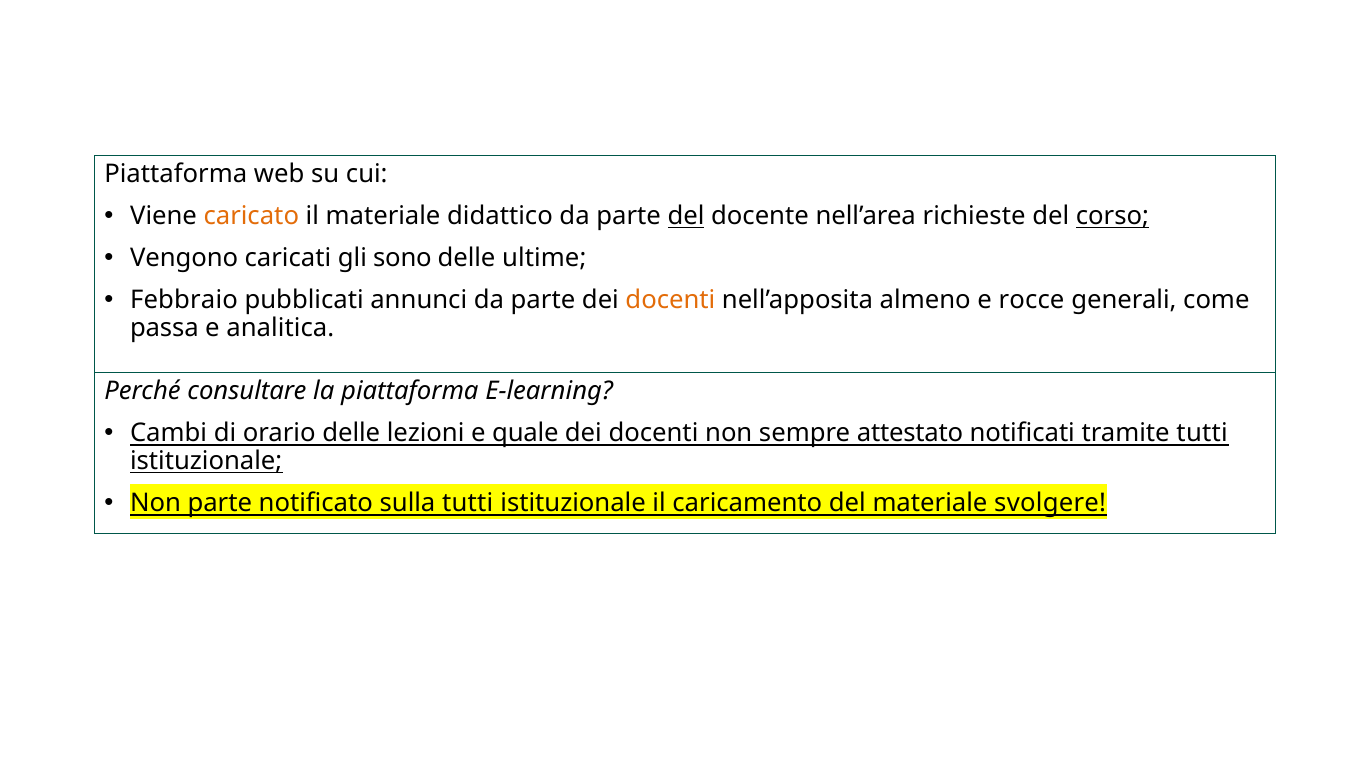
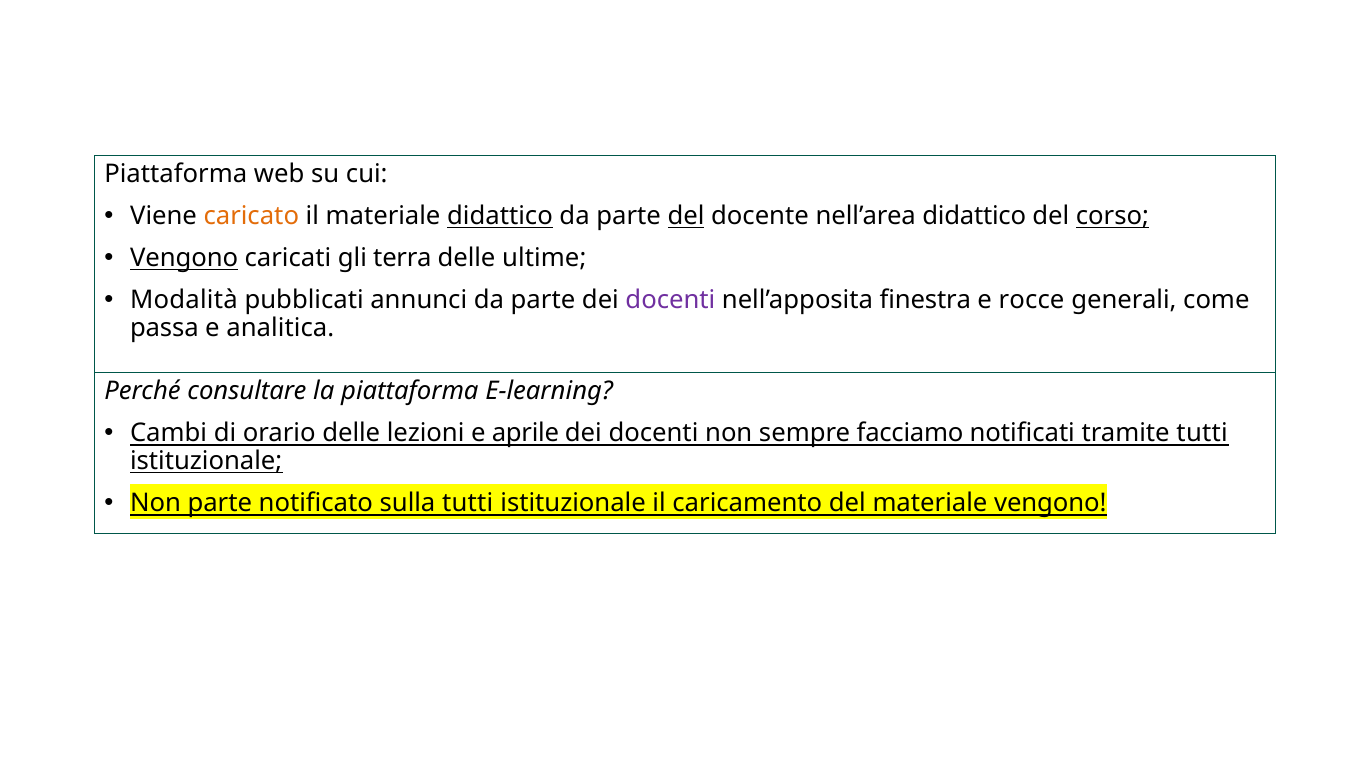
didattico at (500, 216) underline: none -> present
nell’area richieste: richieste -> didattico
Vengono at (184, 258) underline: none -> present
sono: sono -> terra
Febbraio: Febbraio -> Modalità
docenti at (670, 300) colour: orange -> purple
almeno: almeno -> finestra
quale: quale -> aprile
attestato: attestato -> facciamo
materiale svolgere: svolgere -> vengono
